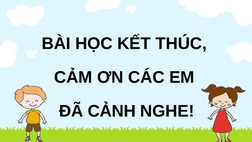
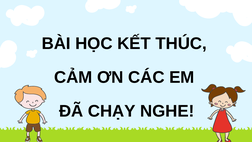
CẢNH: CẢNH -> CHẠY
